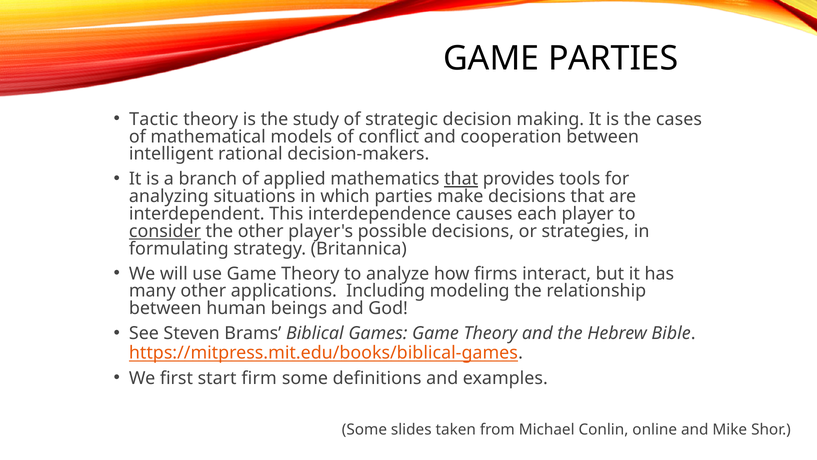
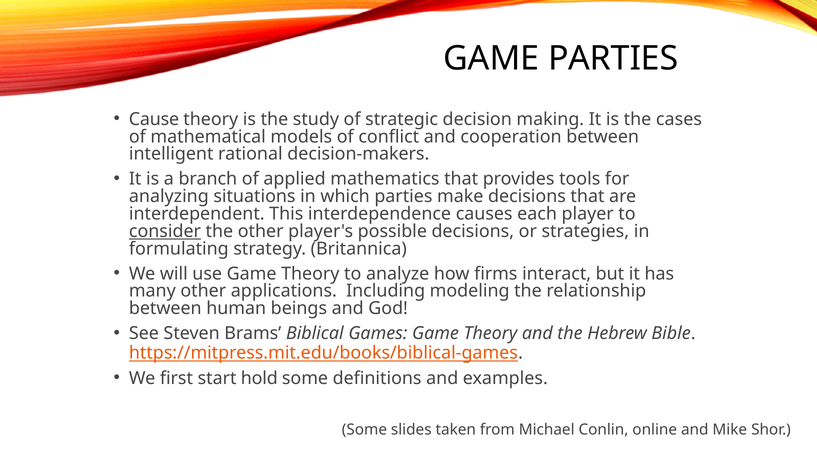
Tactic: Tactic -> Cause
that at (461, 179) underline: present -> none
firm: firm -> hold
